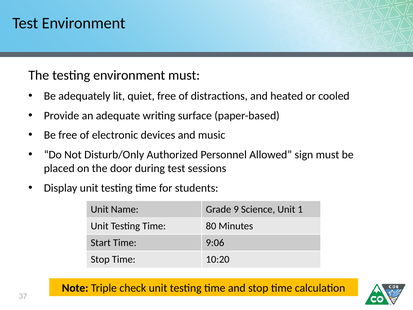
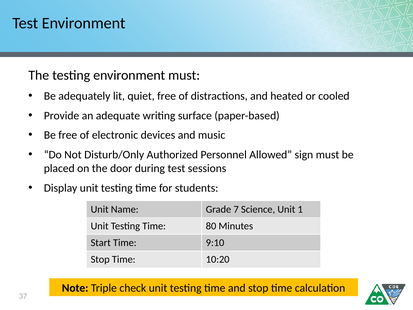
9: 9 -> 7
9:06: 9:06 -> 9:10
